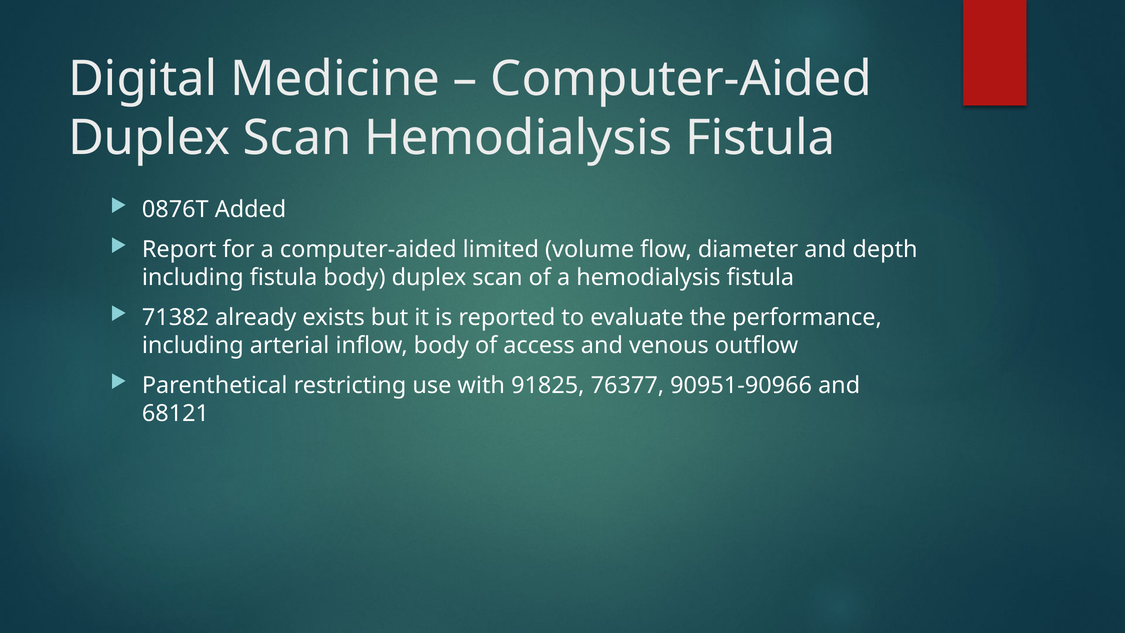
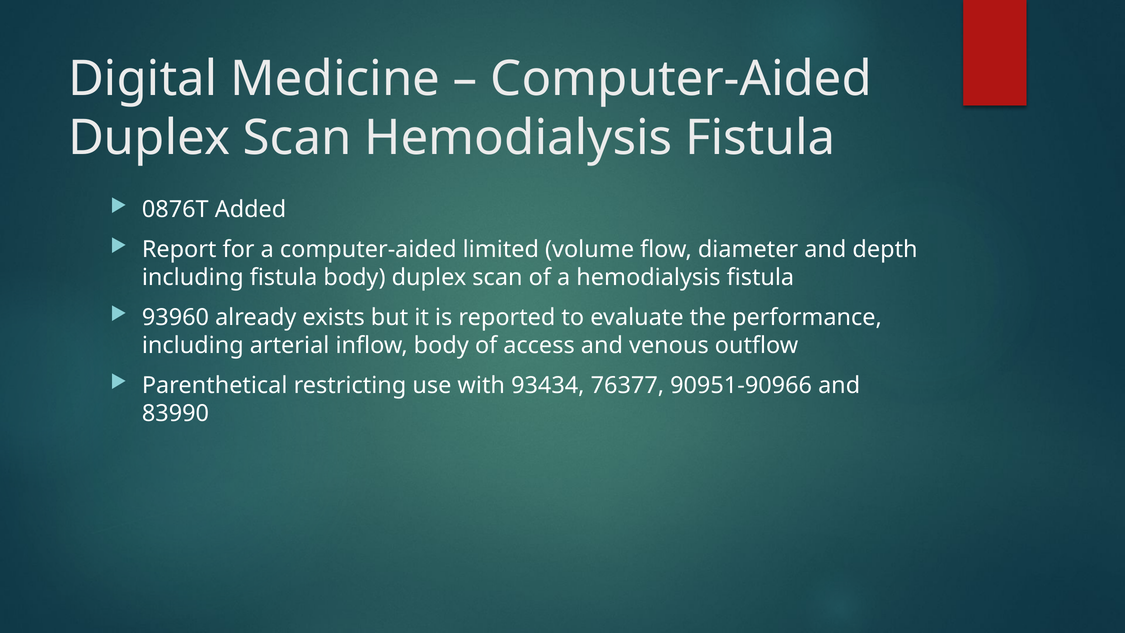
71382: 71382 -> 93960
91825: 91825 -> 93434
68121: 68121 -> 83990
